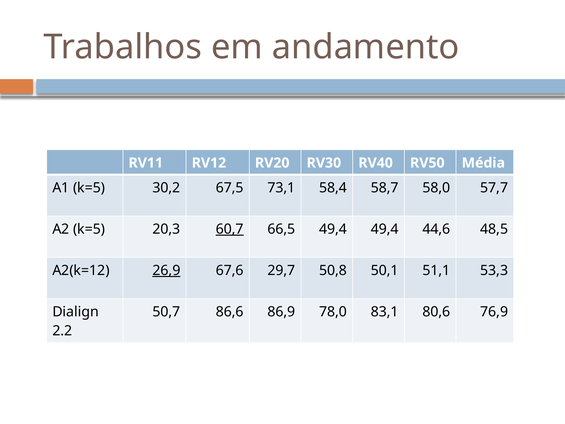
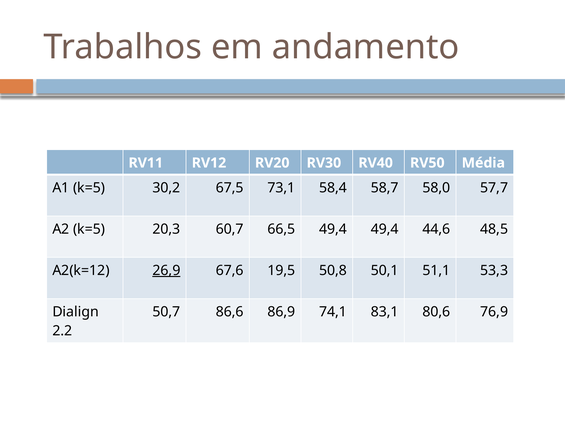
60,7 underline: present -> none
29,7: 29,7 -> 19,5
78,0: 78,0 -> 74,1
